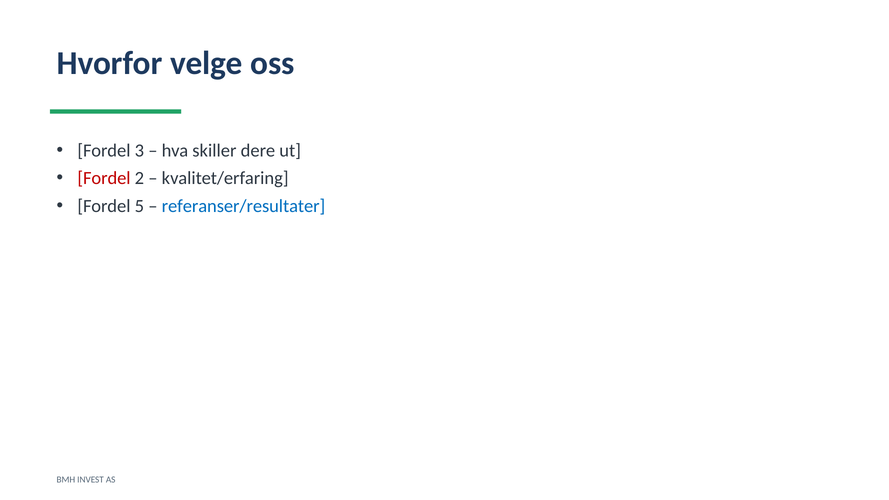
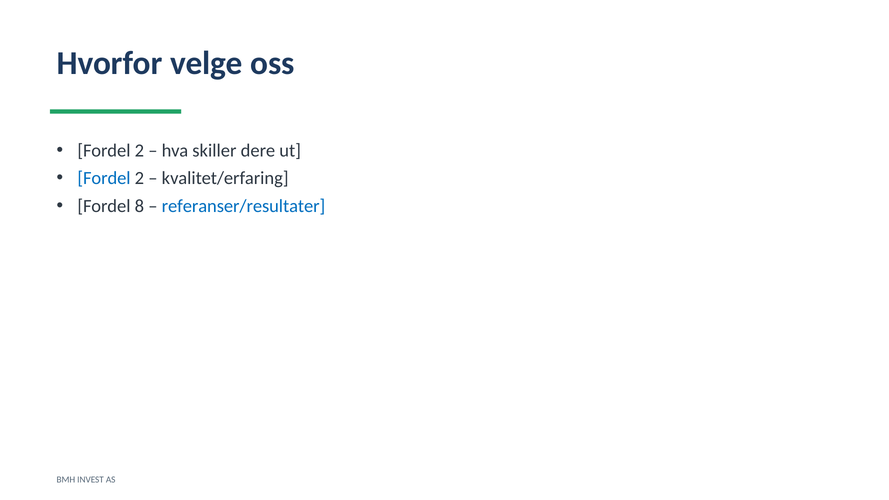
3 at (139, 151): 3 -> 2
Fordel at (104, 178) colour: red -> blue
5: 5 -> 8
